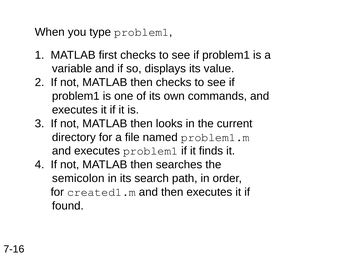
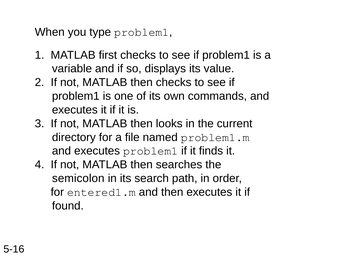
created1.m: created1.m -> entered1.m
7-16: 7-16 -> 5-16
